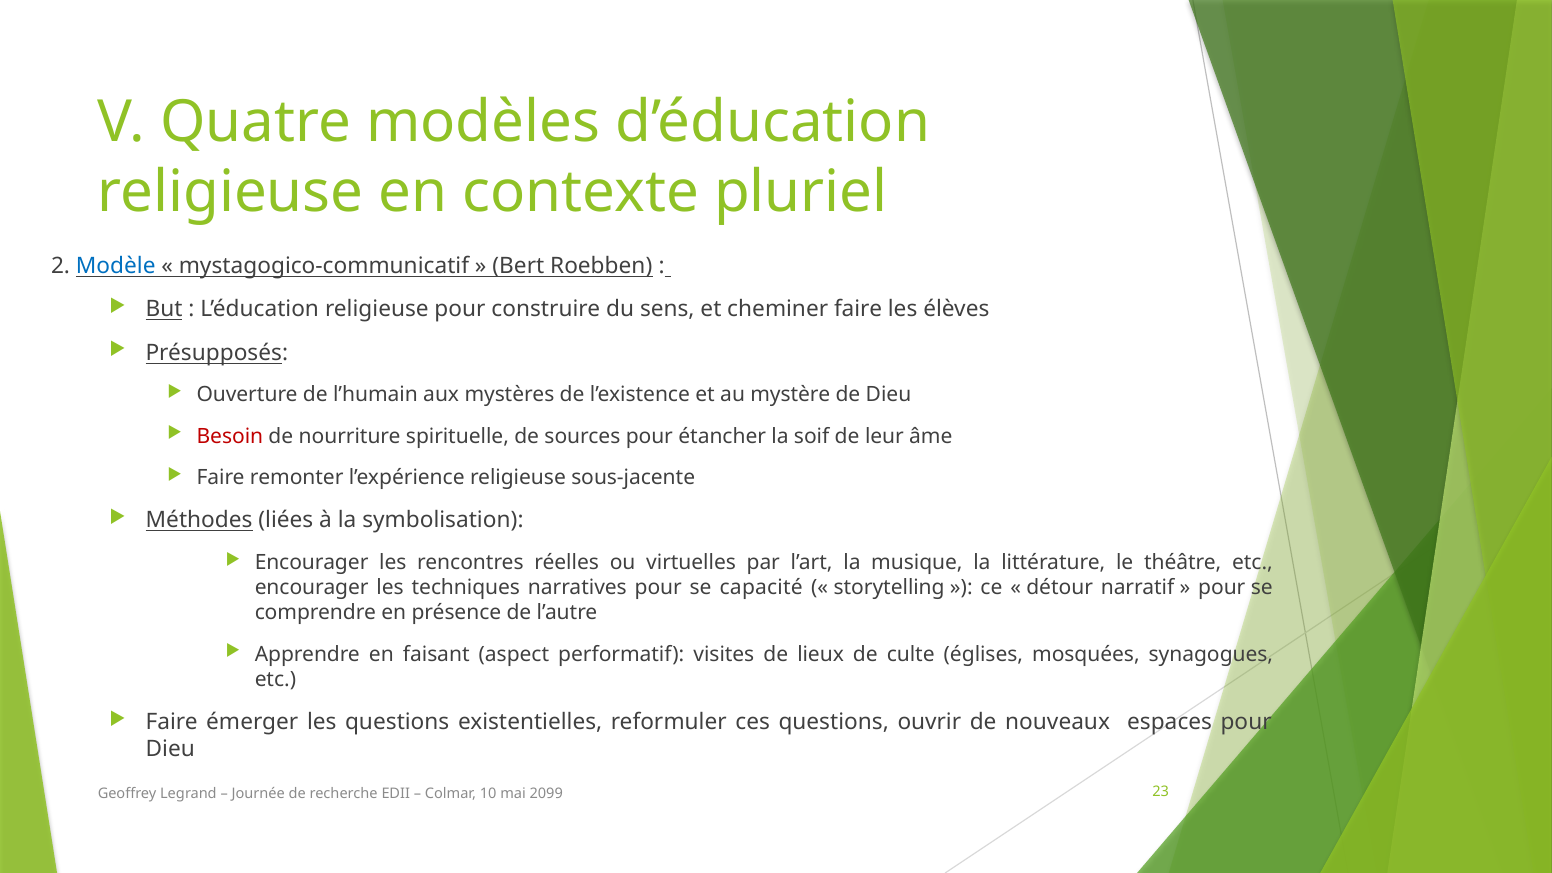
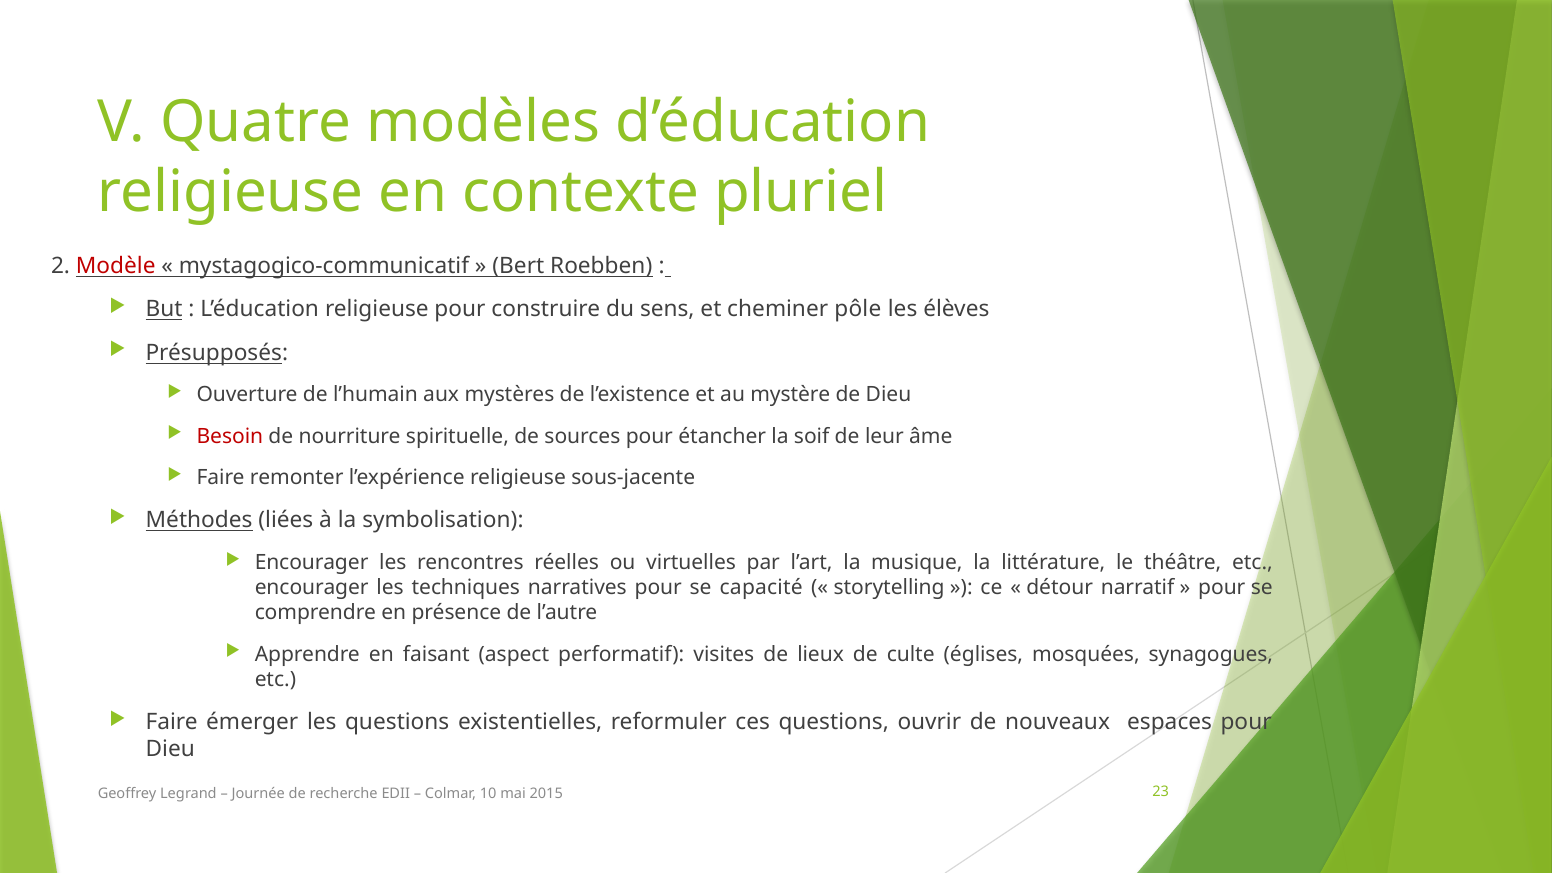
Modèle colour: blue -> red
cheminer faire: faire -> pôle
2099: 2099 -> 2015
